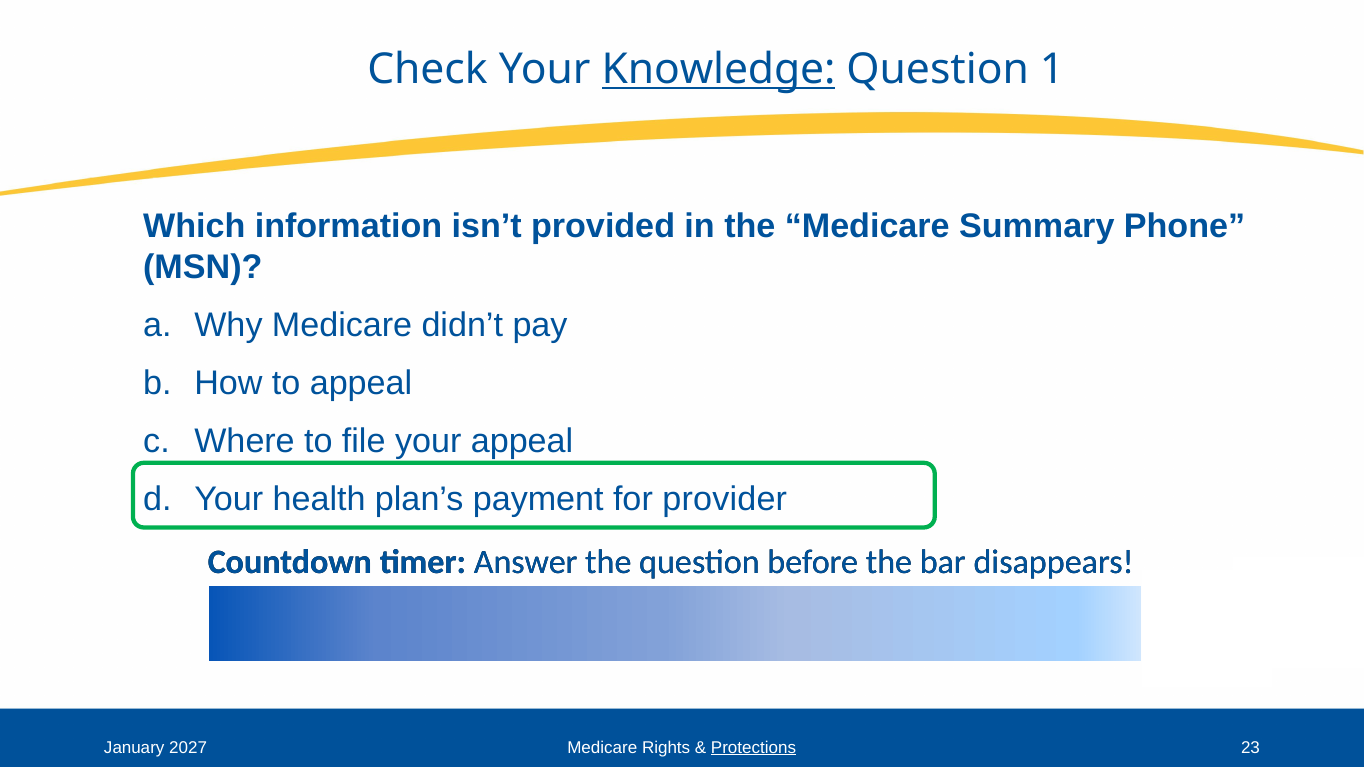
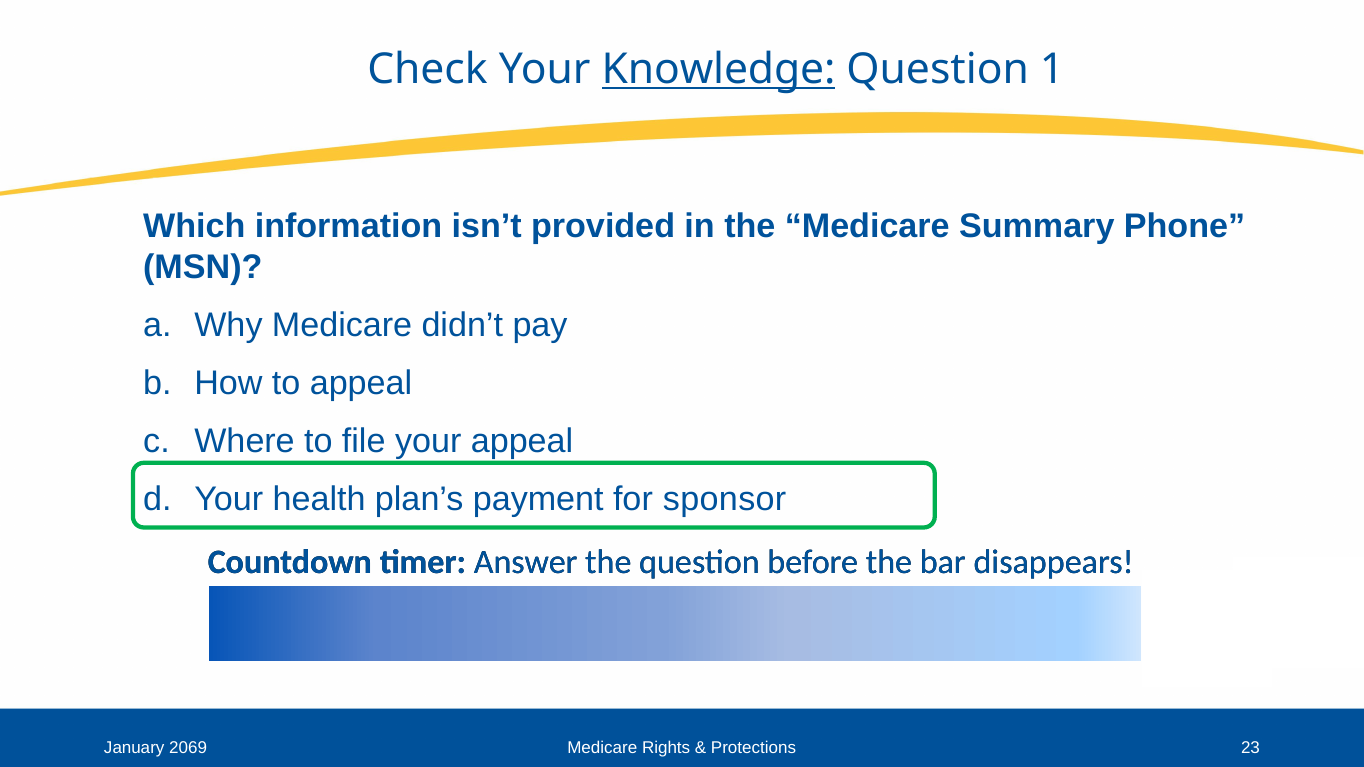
provider: provider -> sponsor
2027: 2027 -> 2069
Protections underline: present -> none
